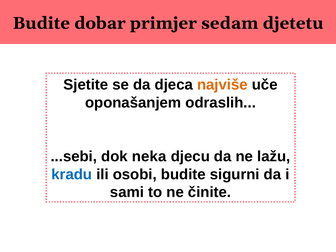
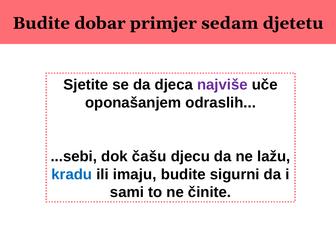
najviše colour: orange -> purple
neka: neka -> čašu
osobi: osobi -> imaju
